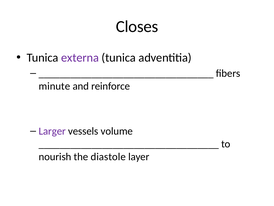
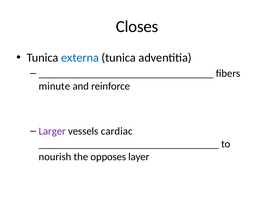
externa colour: purple -> blue
volume: volume -> cardiac
diastole: diastole -> opposes
